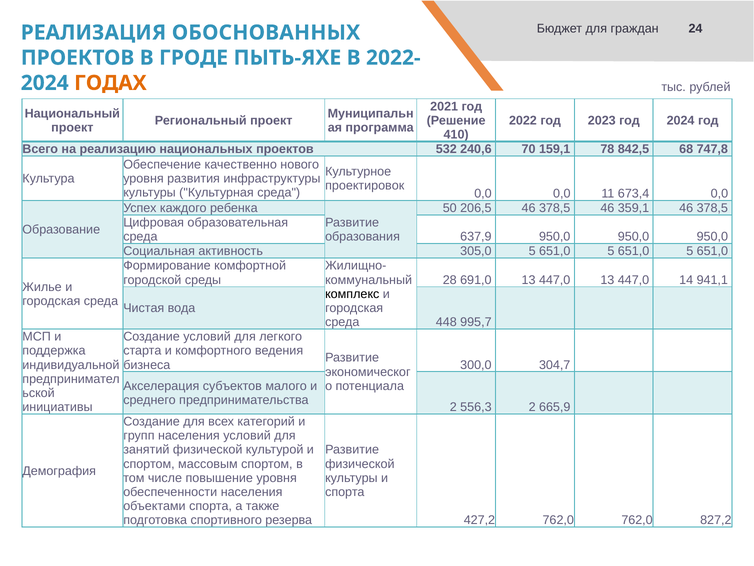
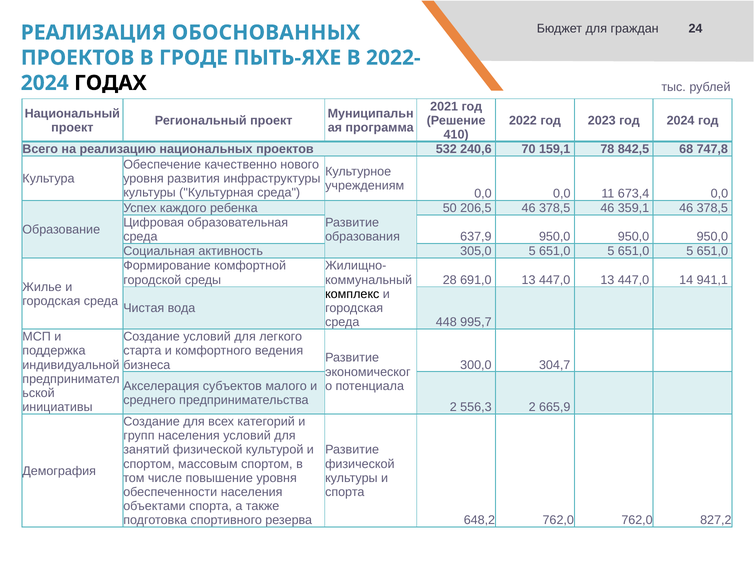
ГОДАХ colour: orange -> black
проектировок: проектировок -> учреждениям
427,2: 427,2 -> 648,2
